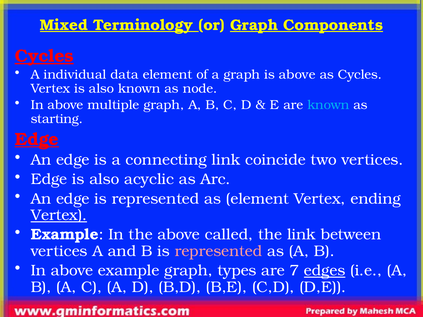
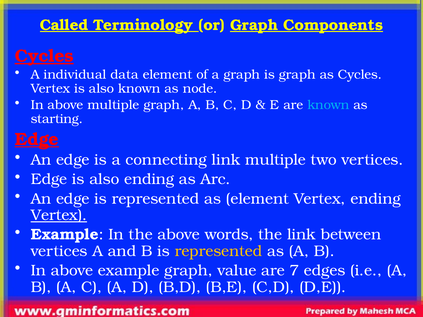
Mixed: Mixed -> Called
is above: above -> graph
link coincide: coincide -> multiple
also acyclic: acyclic -> ending
called: called -> words
represented at (219, 251) colour: pink -> yellow
types: types -> value
edges underline: present -> none
